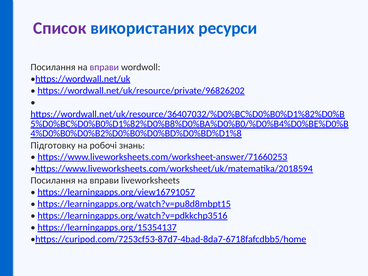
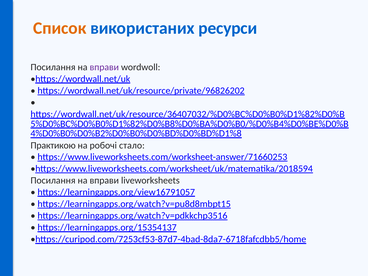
Список colour: purple -> orange
Підготовку: Підготовку -> Практикою
знань: знань -> стало
